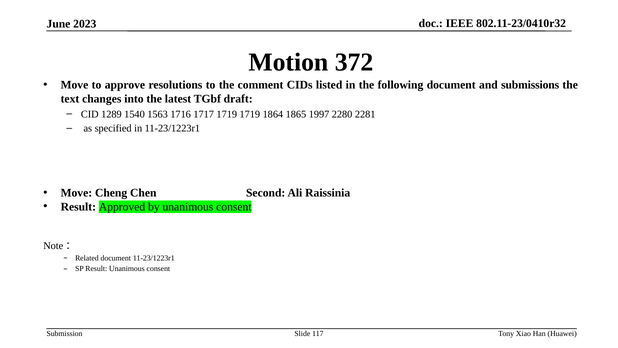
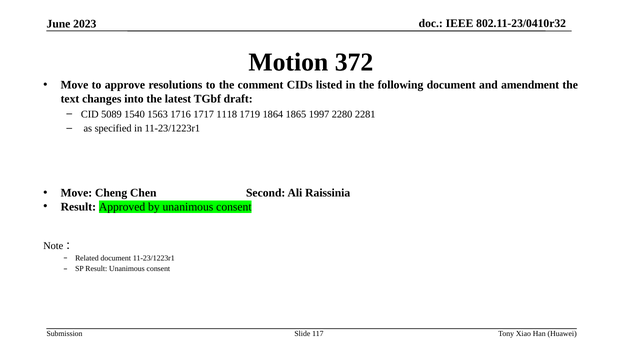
submissions: submissions -> amendment
1289: 1289 -> 5089
1717 1719: 1719 -> 1118
